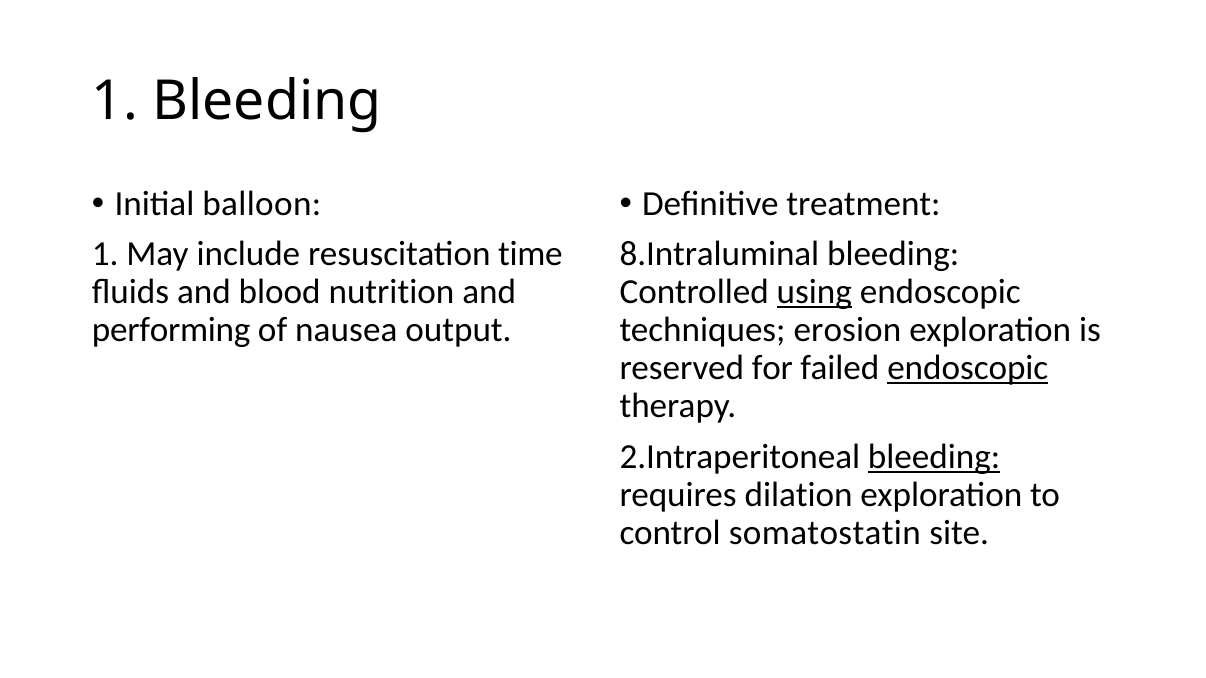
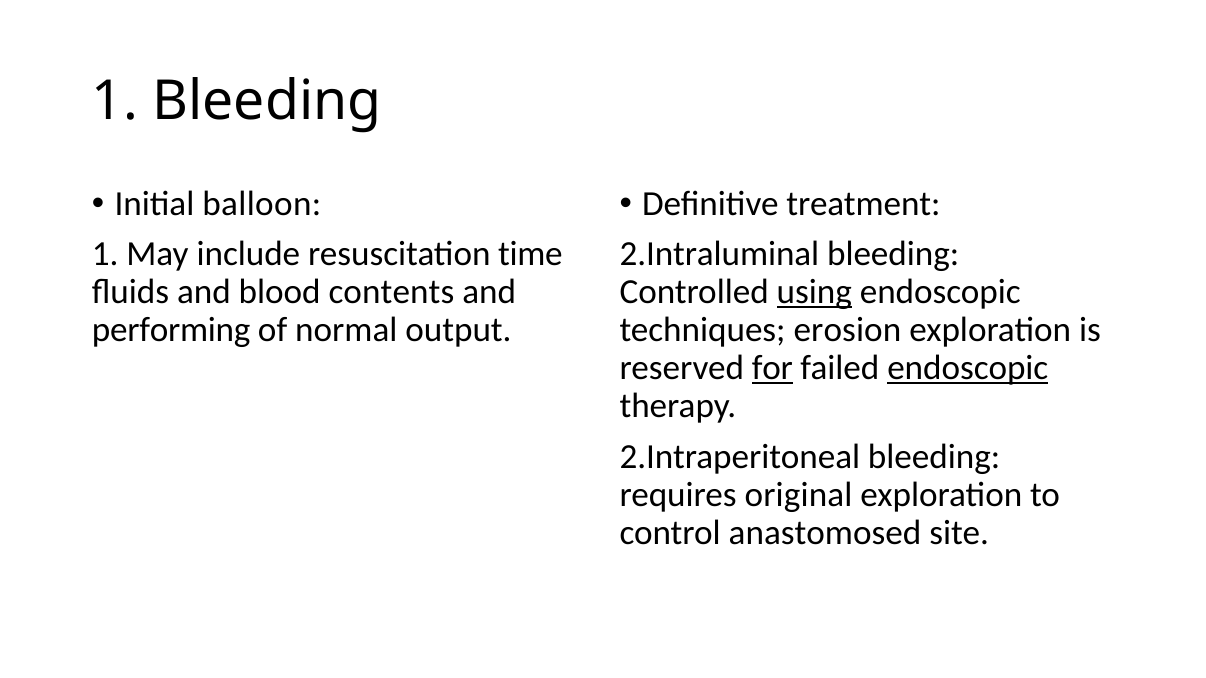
8.Intraluminal: 8.Intraluminal -> 2.Intraluminal
nutrition: nutrition -> contents
nausea: nausea -> normal
for underline: none -> present
bleeding at (934, 457) underline: present -> none
dilation: dilation -> original
somatostatin: somatostatin -> anastomosed
